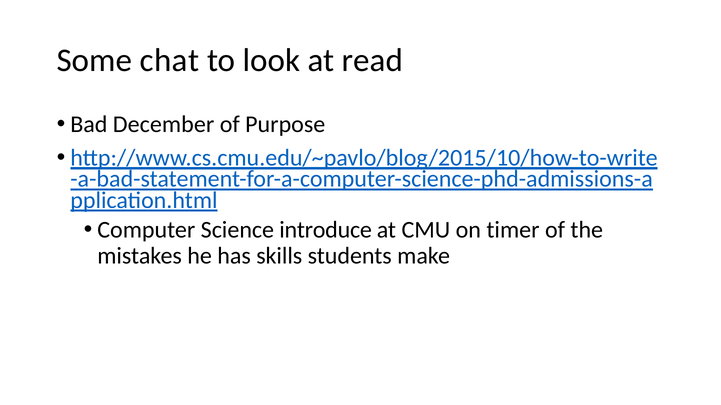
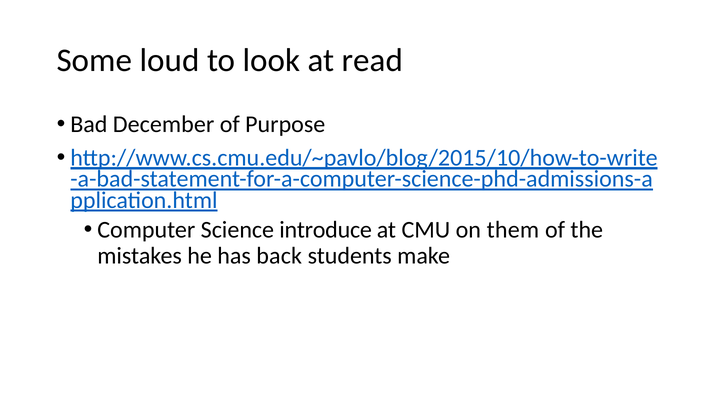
chat: chat -> loud
timer: timer -> them
skills: skills -> back
